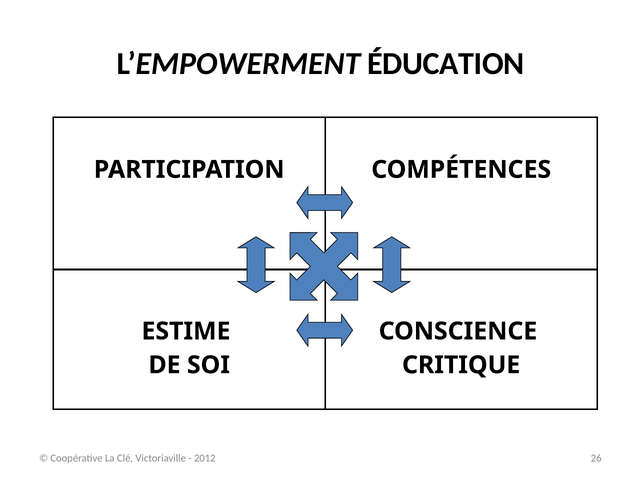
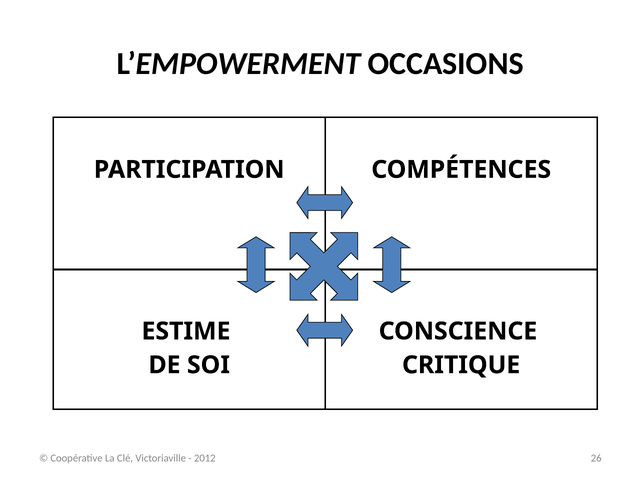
ÉDUCATION: ÉDUCATION -> OCCASIONS
